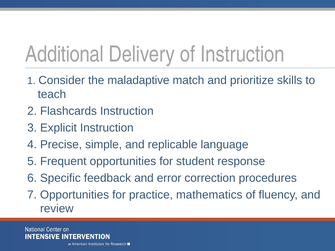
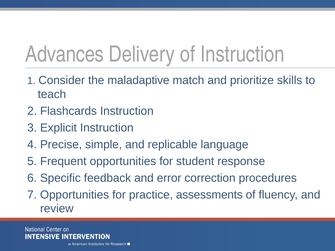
Additional: Additional -> Advances
mathematics: mathematics -> assessments
